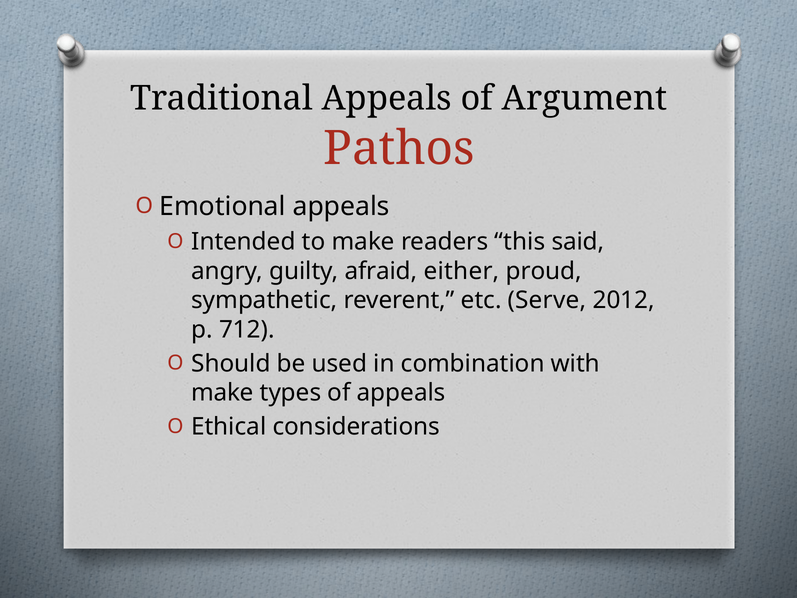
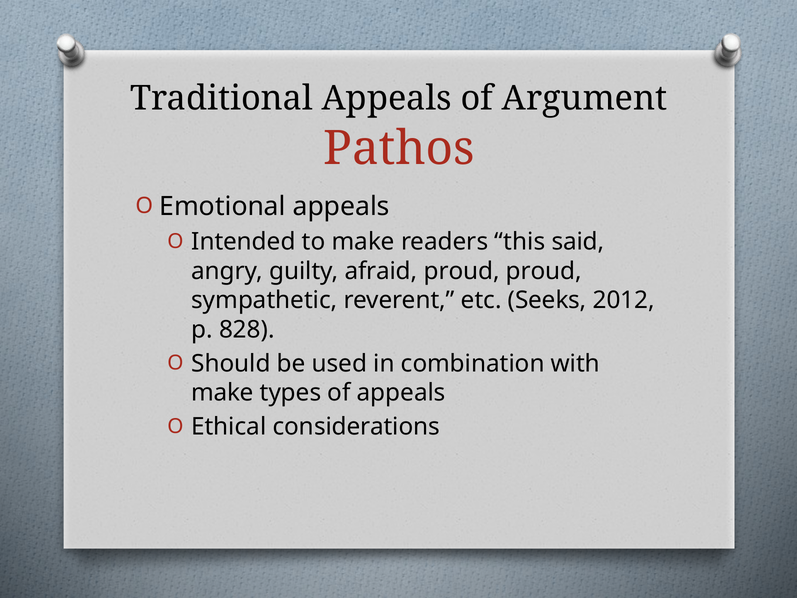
afraid either: either -> proud
Serve: Serve -> Seeks
712: 712 -> 828
